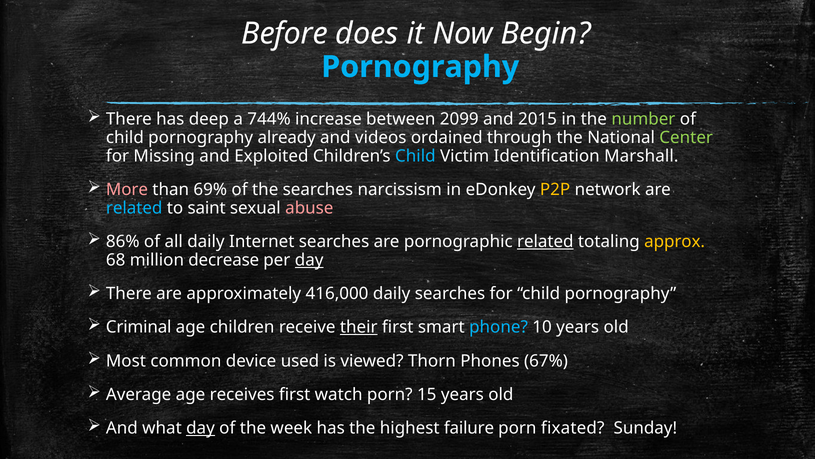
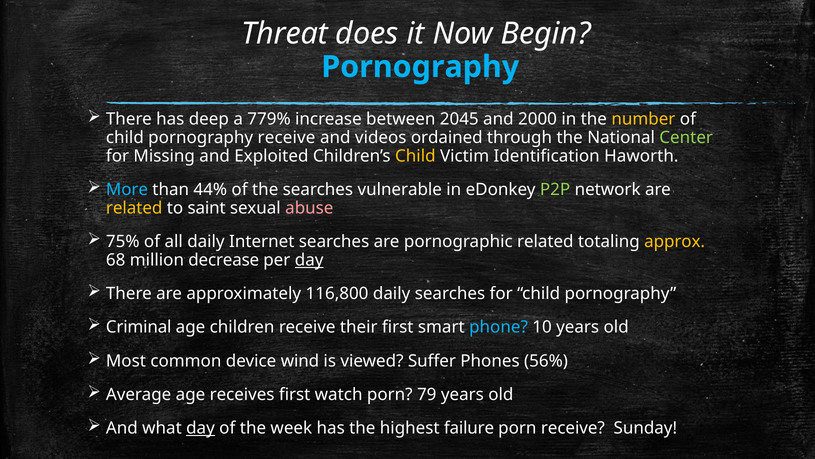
Before: Before -> Threat
744%: 744% -> 779%
2099: 2099 -> 2045
2015: 2015 -> 2000
number colour: light green -> yellow
pornography already: already -> receive
Child at (415, 156) colour: light blue -> yellow
Marshall: Marshall -> Haworth
More colour: pink -> light blue
69%: 69% -> 44%
narcissism: narcissism -> vulnerable
P2P colour: yellow -> light green
related at (134, 208) colour: light blue -> yellow
86%: 86% -> 75%
related at (545, 241) underline: present -> none
416,000: 416,000 -> 116,800
their underline: present -> none
used: used -> wind
Thorn: Thorn -> Suffer
67%: 67% -> 56%
15: 15 -> 79
porn fixated: fixated -> receive
